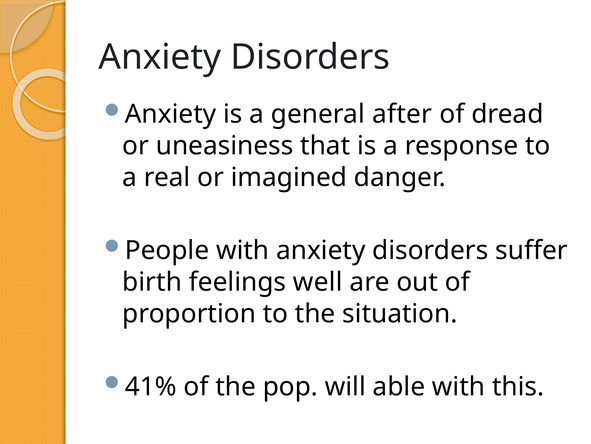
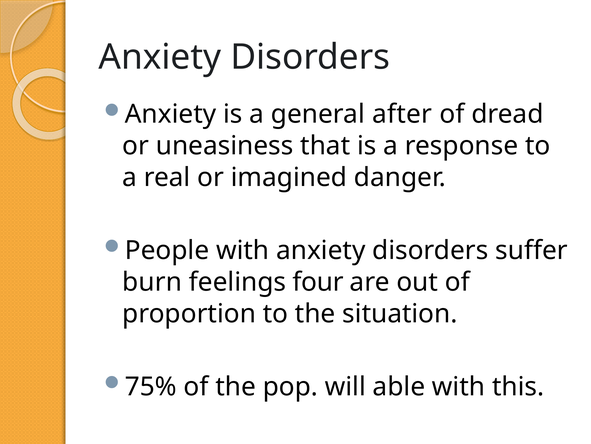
birth: birth -> burn
well: well -> four
41%: 41% -> 75%
